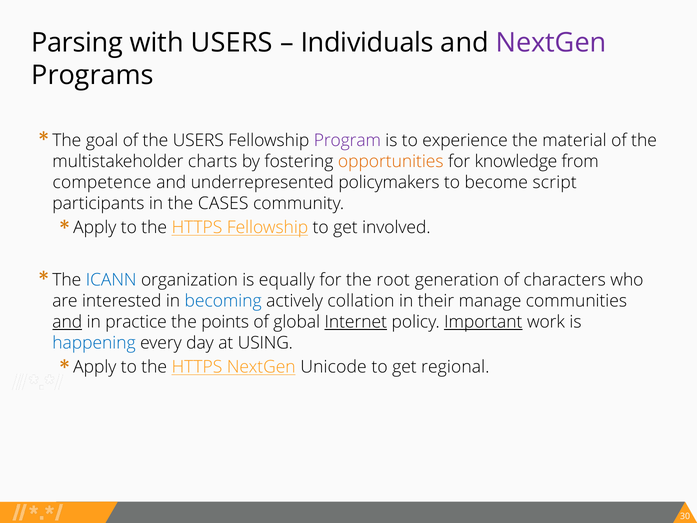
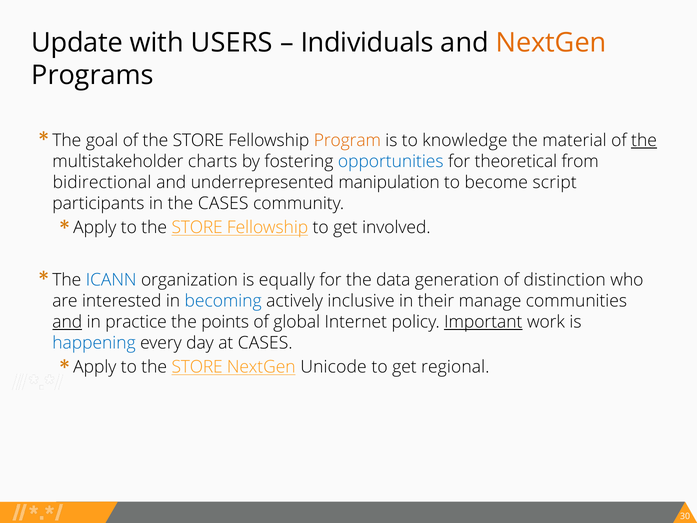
Parsing: Parsing -> Update
NextGen at (551, 43) colour: purple -> orange
of the USERS: USERS -> STORE
Program colour: purple -> orange
experience: experience -> knowledge
the at (644, 140) underline: none -> present
opportunities colour: orange -> blue
knowledge: knowledge -> theoretical
competence: competence -> bidirectional
policymakers: policymakers -> manipulation
HTTPS at (197, 228): HTTPS -> STORE
root: root -> data
characters: characters -> distinction
collation: collation -> inclusive
Internet underline: present -> none
at USING: USING -> CASES
HTTPS at (197, 367): HTTPS -> STORE
